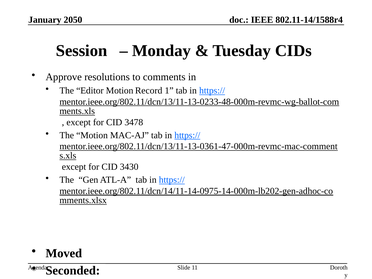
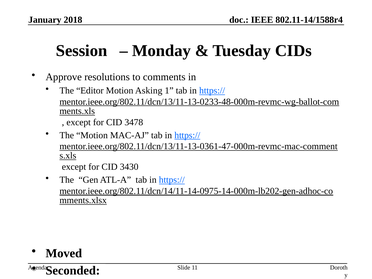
2050: 2050 -> 2018
Record: Record -> Asking
